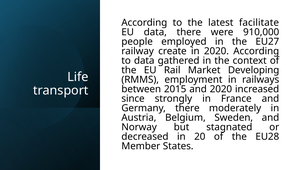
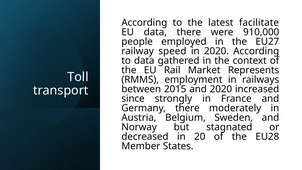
create: create -> speed
Developing: Developing -> Represents
Life: Life -> Toll
